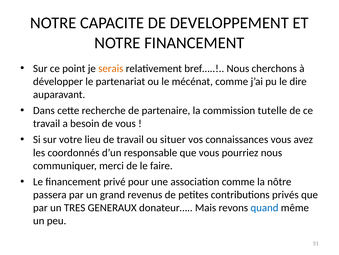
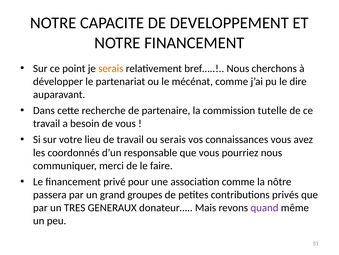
ou situer: situer -> serais
revenus: revenus -> groupes
quand colour: blue -> purple
